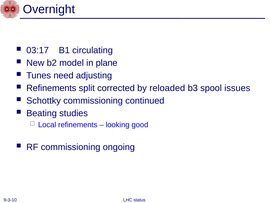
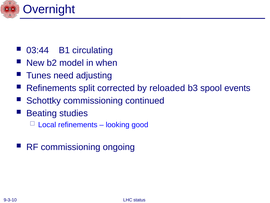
03:17: 03:17 -> 03:44
plane: plane -> when
issues: issues -> events
